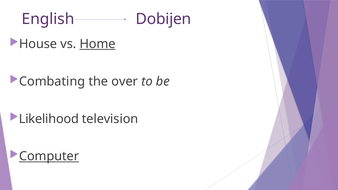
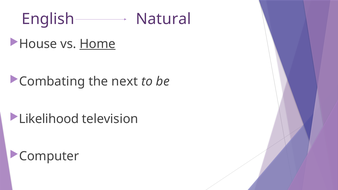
Dobijen: Dobijen -> Natural
over: over -> next
Computer underline: present -> none
